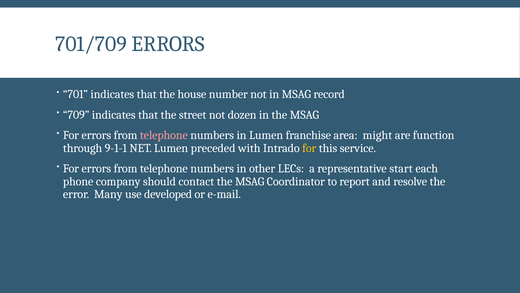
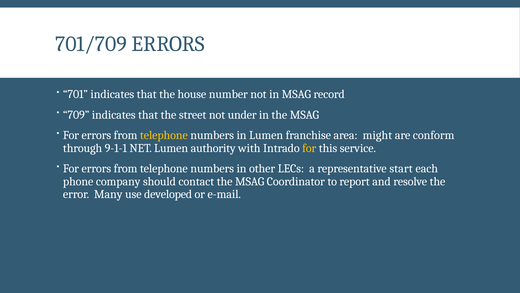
dozen: dozen -> under
telephone at (164, 135) colour: pink -> yellow
function: function -> conform
preceded: preceded -> authority
